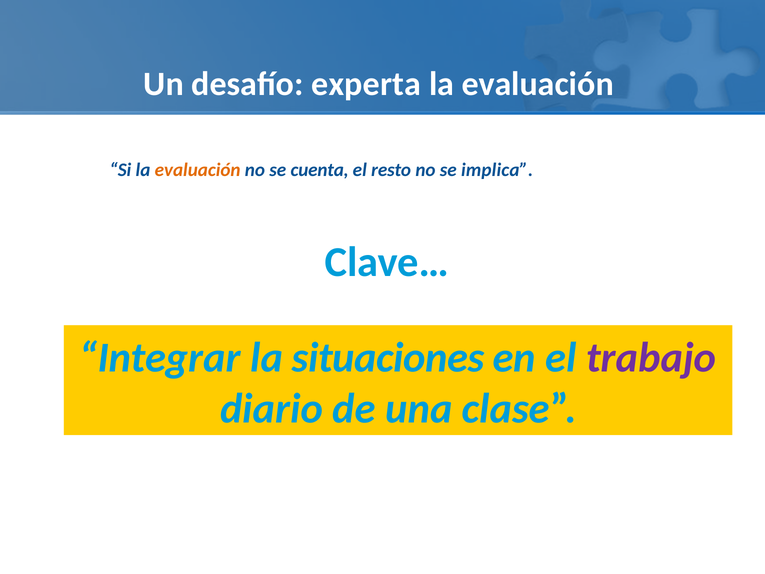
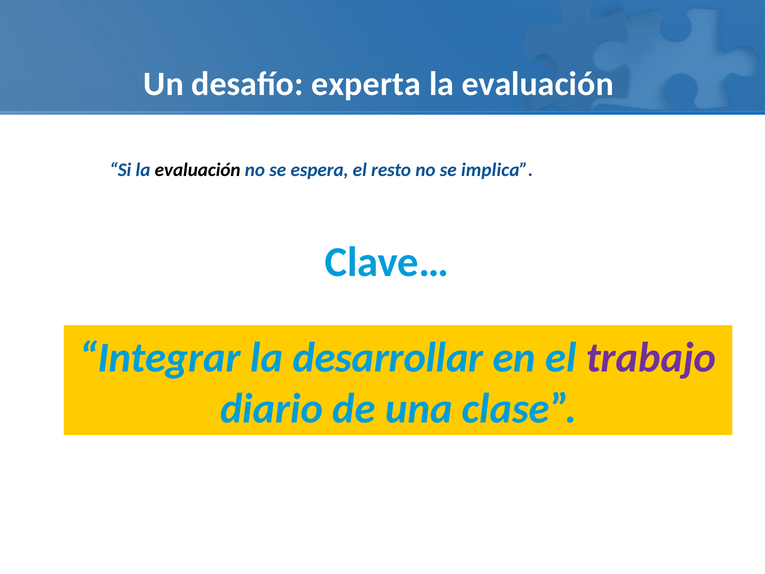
evaluación at (198, 170) colour: orange -> black
cuenta: cuenta -> espera
situaciones: situaciones -> desarrollar
